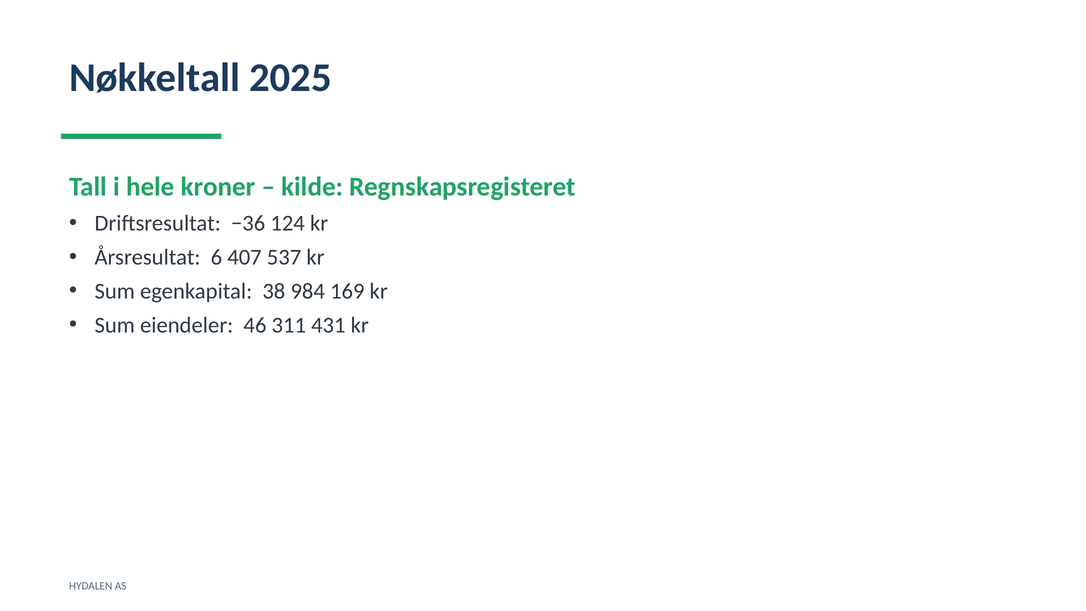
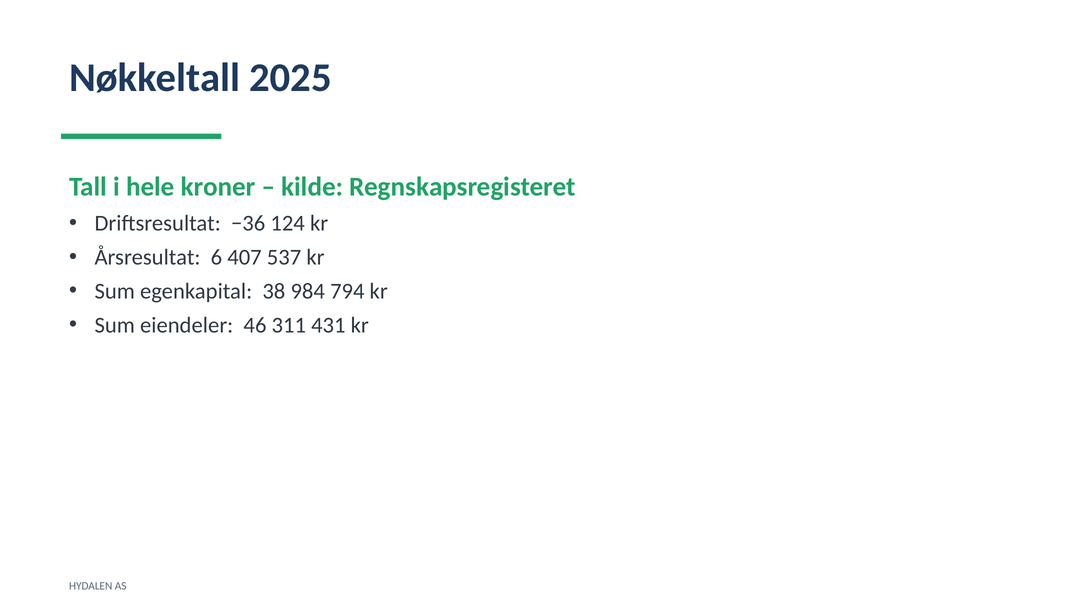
169: 169 -> 794
